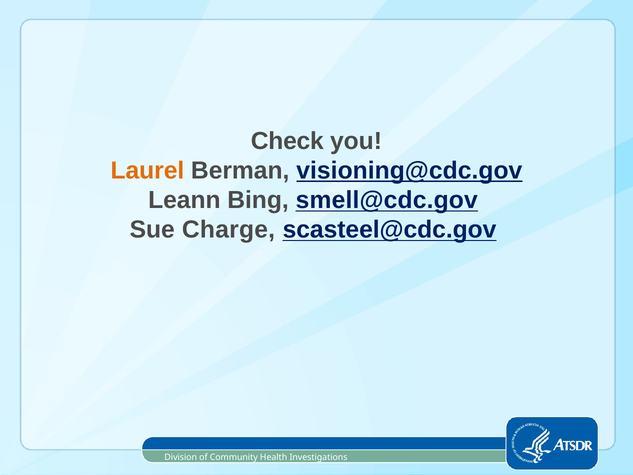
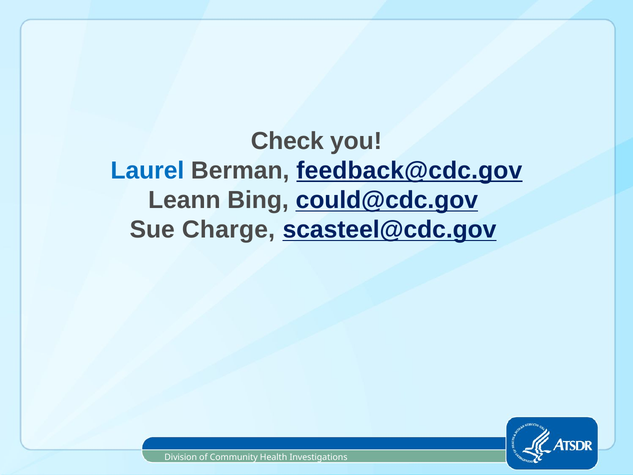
Laurel colour: orange -> blue
visioning@cdc.gov: visioning@cdc.gov -> feedback@cdc.gov
smell@cdc.gov: smell@cdc.gov -> could@cdc.gov
